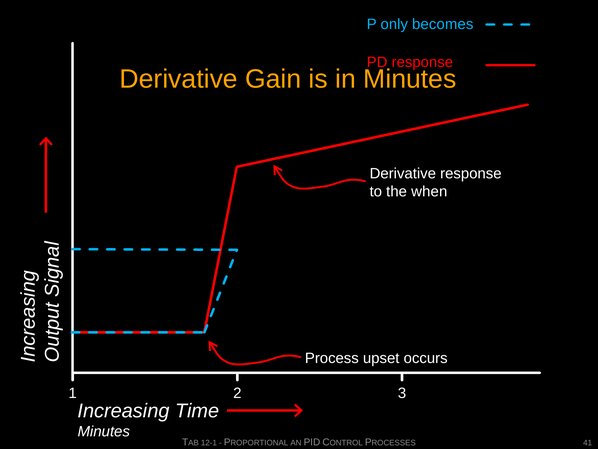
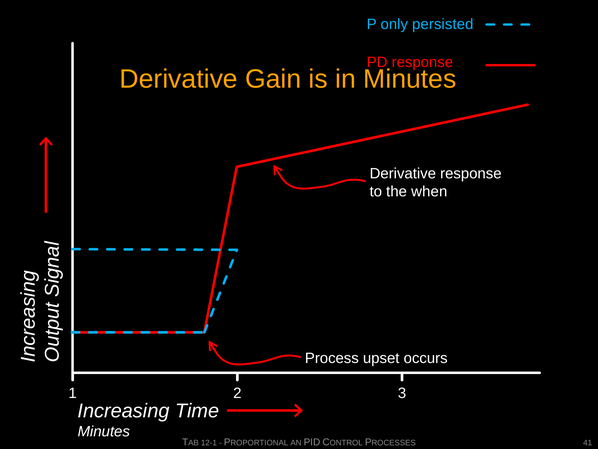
becomes: becomes -> persisted
